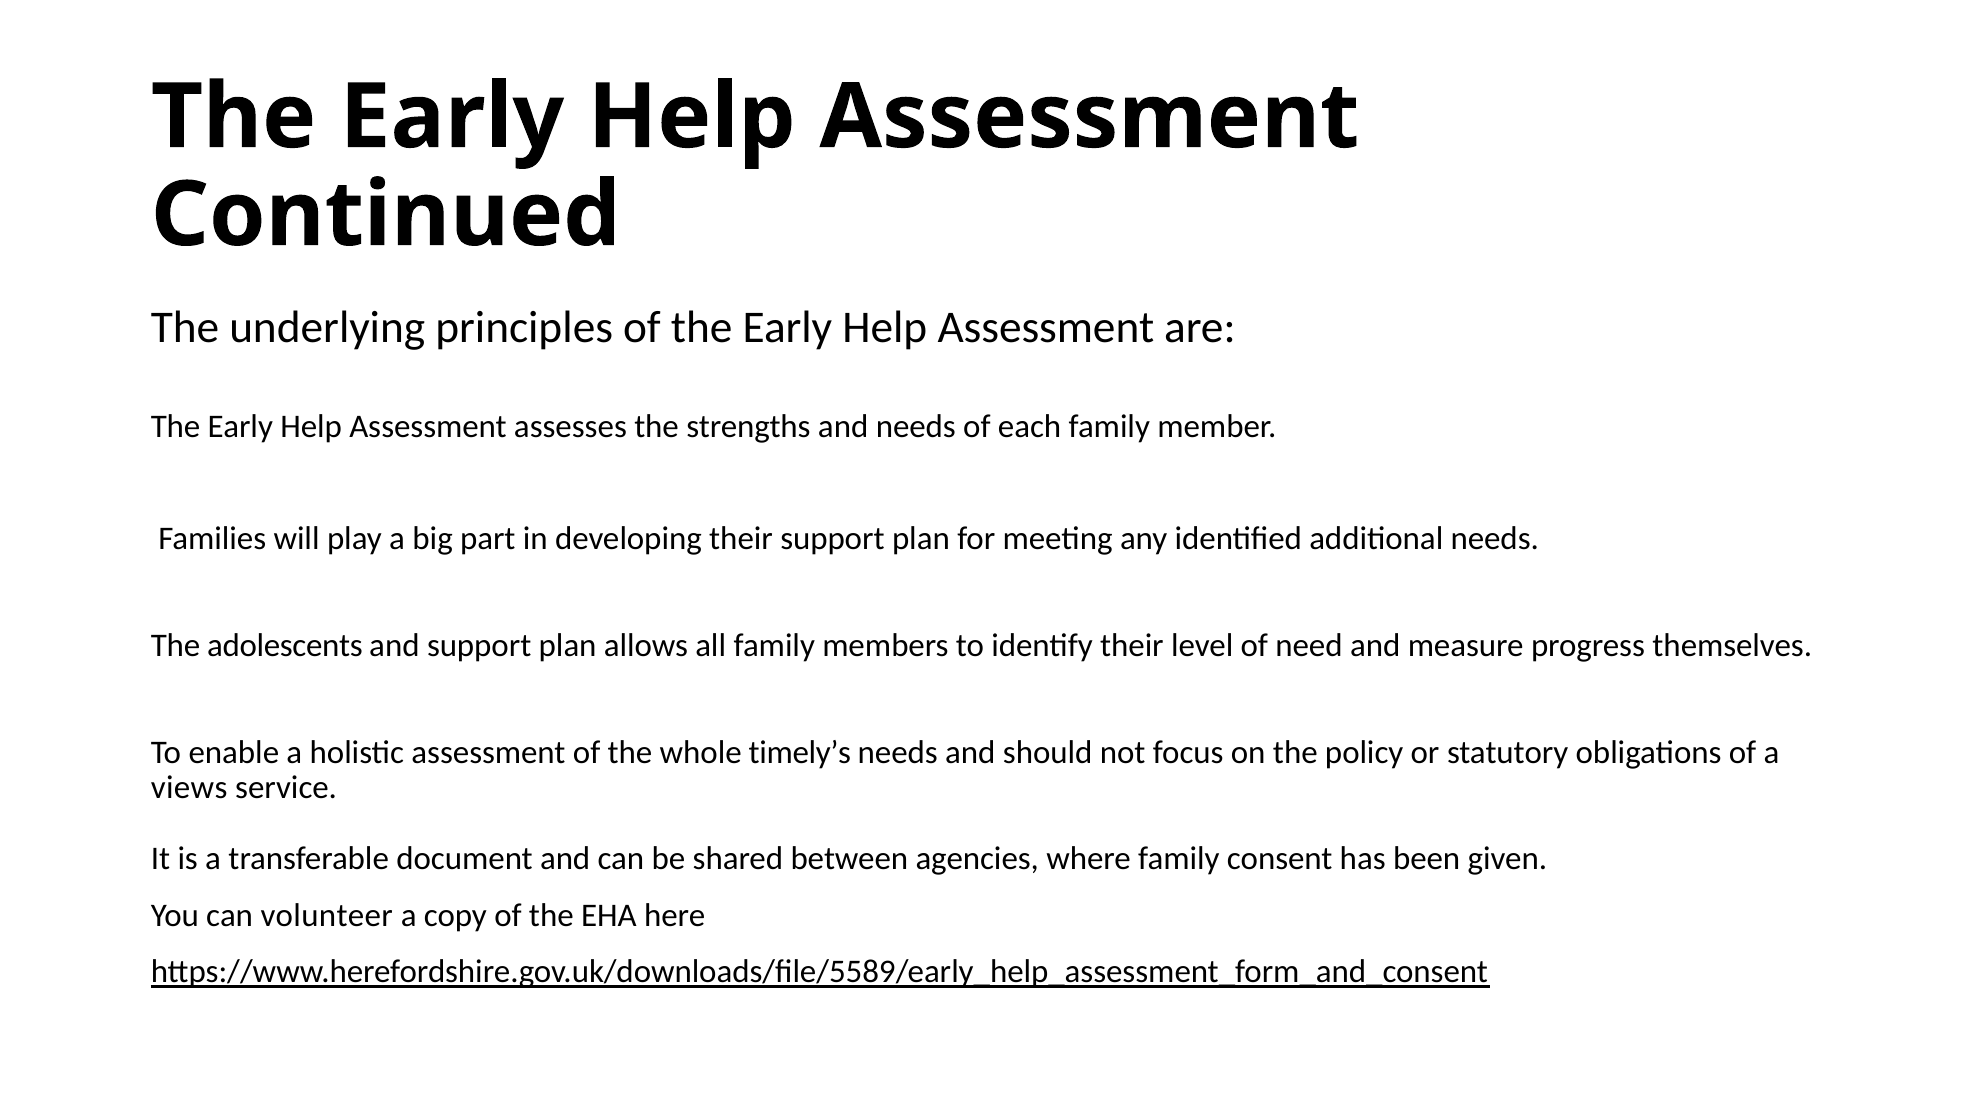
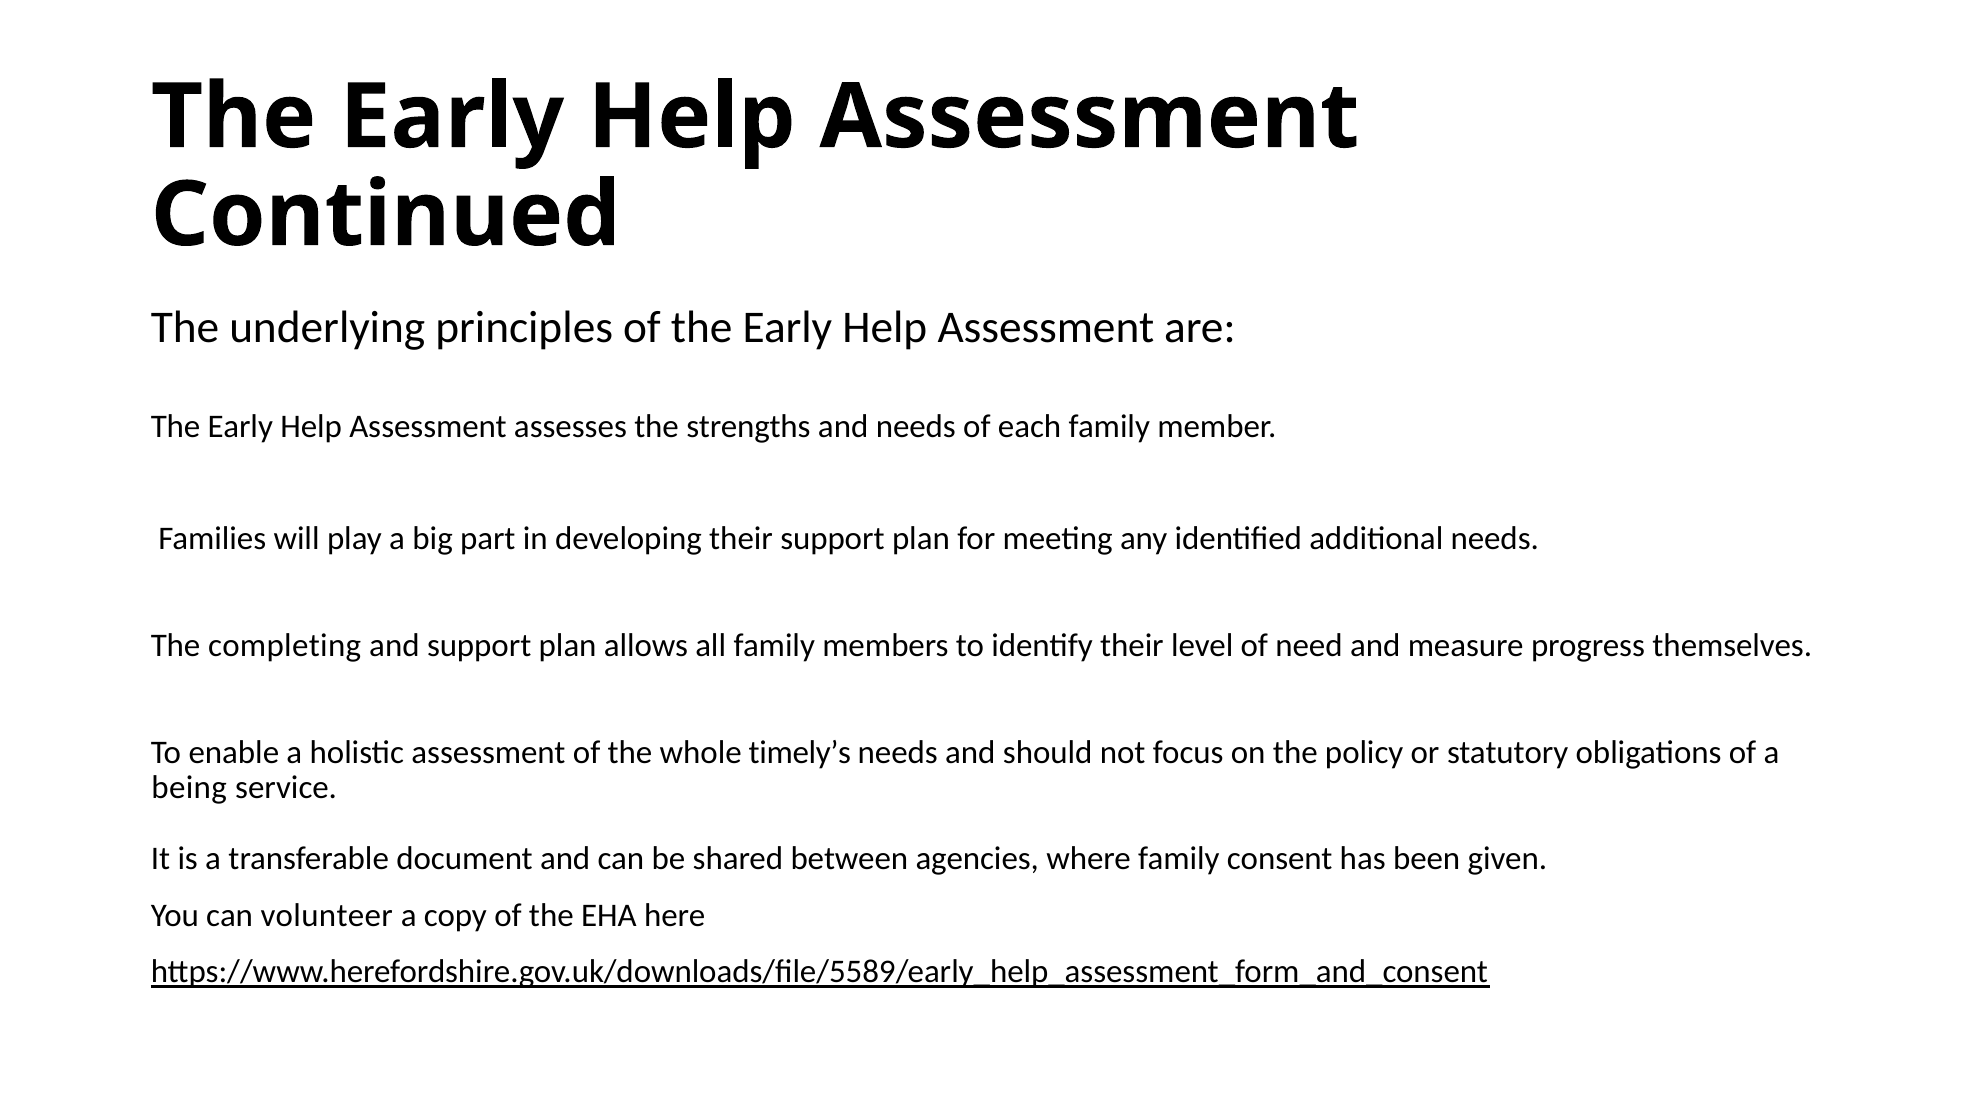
adolescents: adolescents -> completing
views: views -> being
